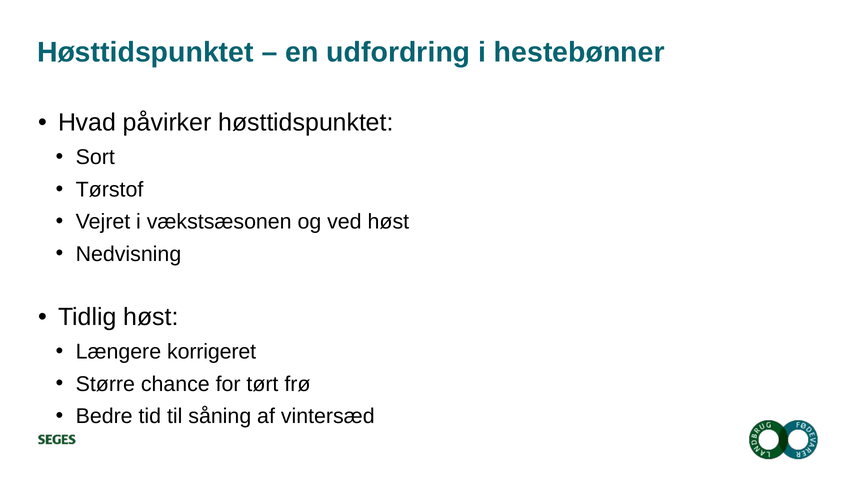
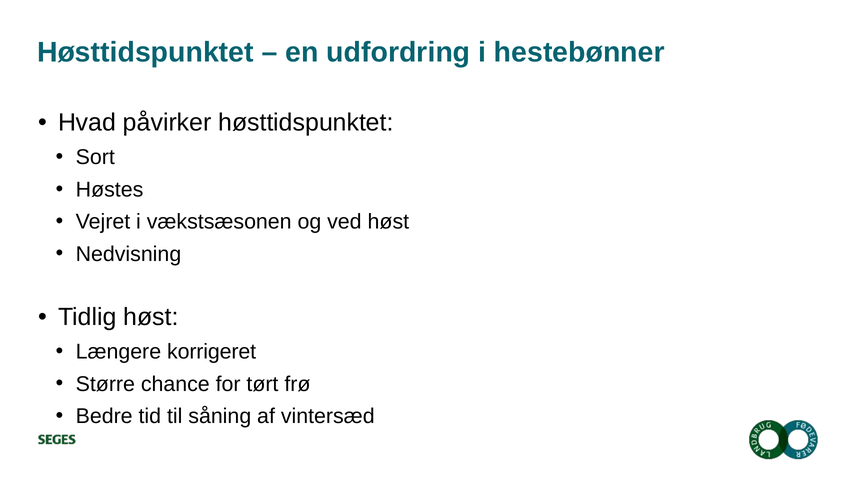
Tørstof: Tørstof -> Høstes
